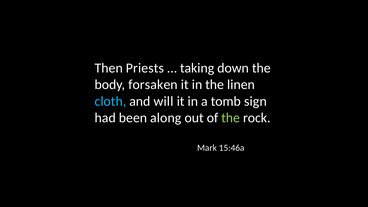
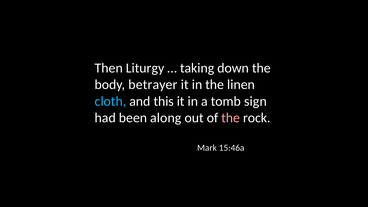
Priests: Priests -> Liturgy
forsaken: forsaken -> betrayer
will: will -> this
the at (231, 118) colour: light green -> pink
